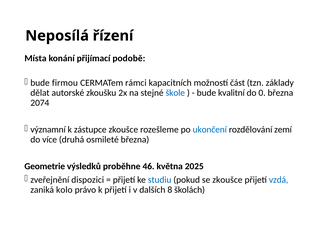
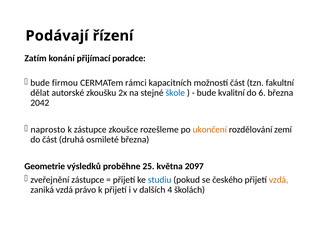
Neposílá: Neposílá -> Podávají
Místa: Místa -> Zatím
podobě: podobě -> poradce
základy: základy -> fakultní
0: 0 -> 6
2074: 2074 -> 2042
významní: významní -> naprosto
ukončení colour: blue -> orange
do více: více -> část
46: 46 -> 25
2025: 2025 -> 2097
zveřejnění dispozici: dispozici -> zástupce
se zkoušce: zkoušce -> českého
vzdá at (279, 180) colour: blue -> orange
zaniká kolo: kolo -> vzdá
8: 8 -> 4
